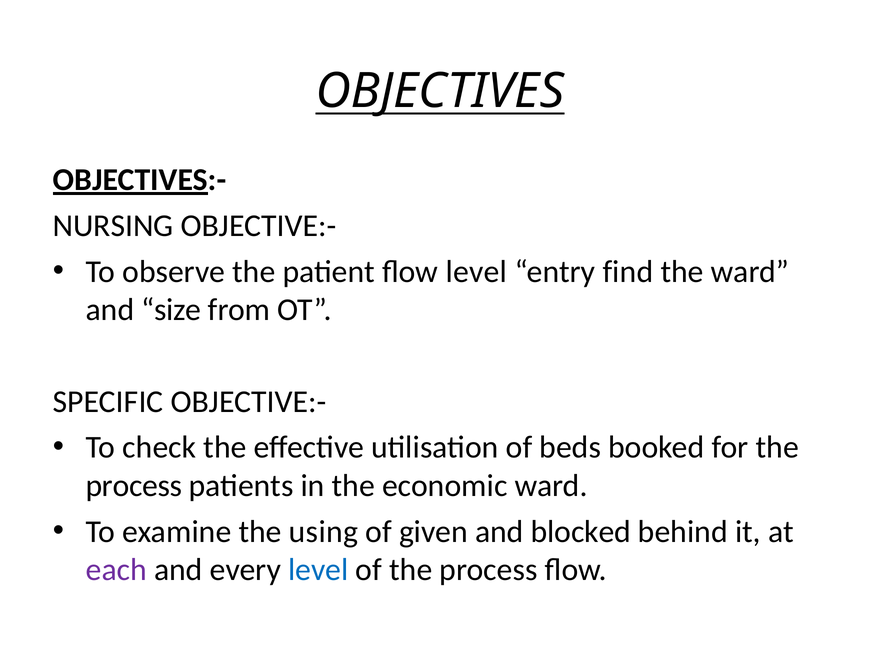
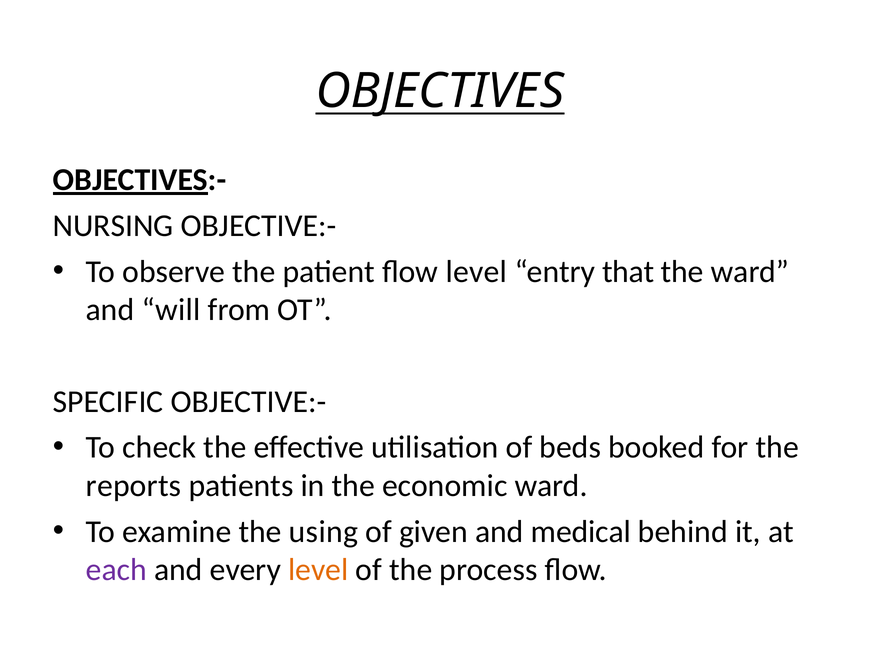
find: find -> that
size: size -> will
process at (134, 486): process -> reports
blocked: blocked -> medical
level at (318, 570) colour: blue -> orange
